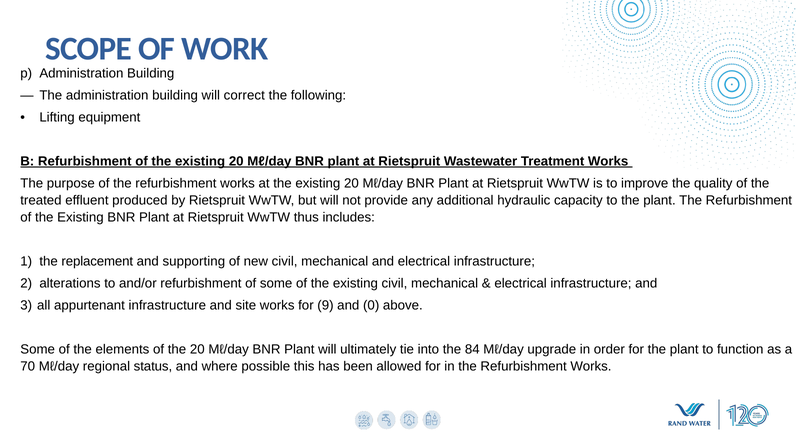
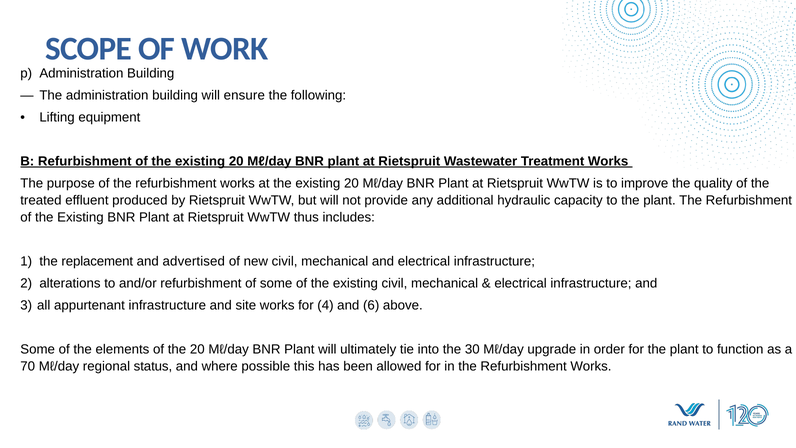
correct: correct -> ensure
supporting: supporting -> advertised
9: 9 -> 4
0: 0 -> 6
84: 84 -> 30
